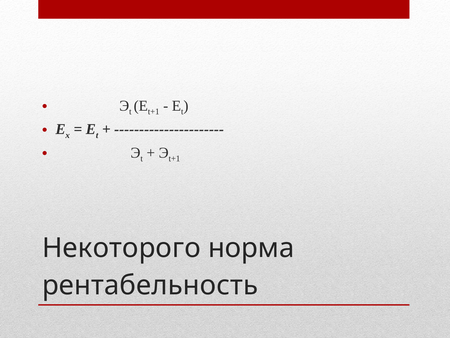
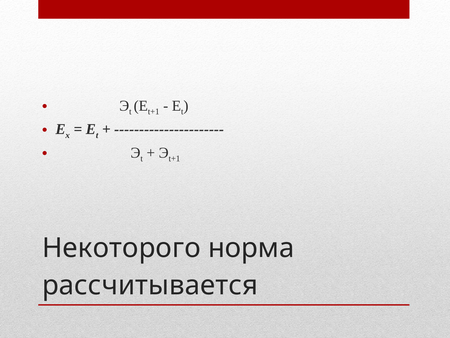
рентабельность: рентабельность -> рассчитывается
